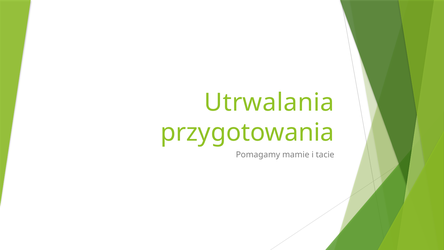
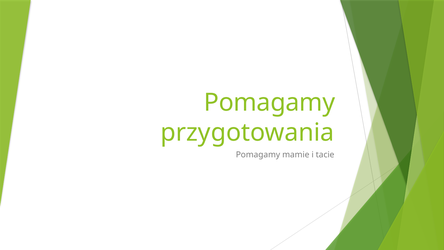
Utrwalania at (269, 103): Utrwalania -> Pomagamy
